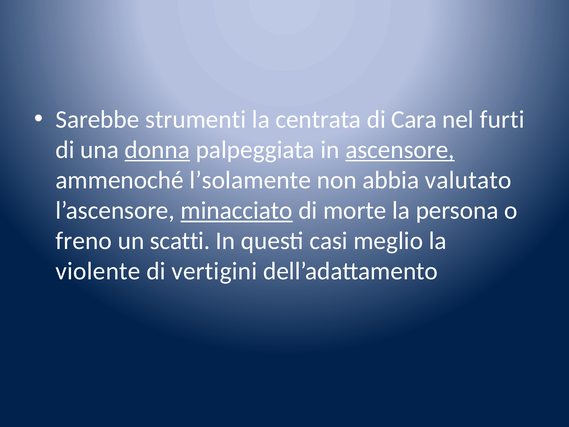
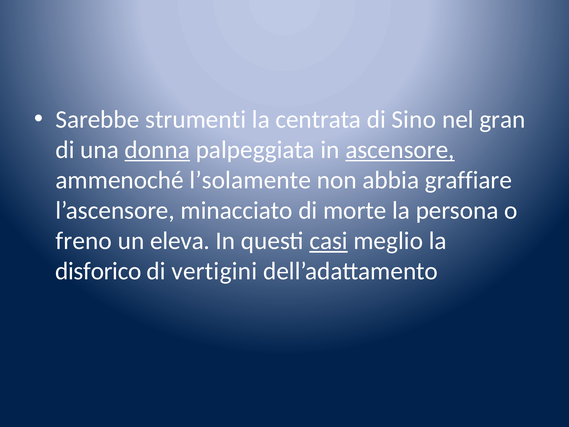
Cara: Cara -> Sino
furti: furti -> gran
valutato: valutato -> graffiare
minacciato underline: present -> none
scatti: scatti -> eleva
casi underline: none -> present
violente: violente -> disforico
